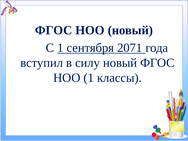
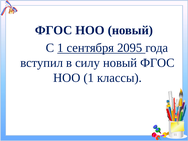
2071: 2071 -> 2095
